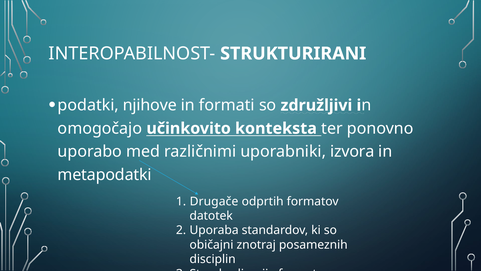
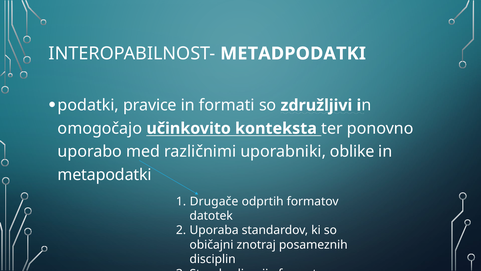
STRUKTURIRANI: STRUKTURIRANI -> METADPODATKI
njihove: njihove -> pravice
izvora: izvora -> oblike
